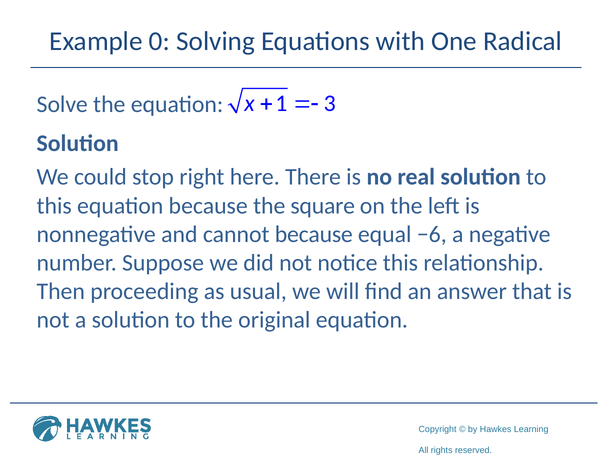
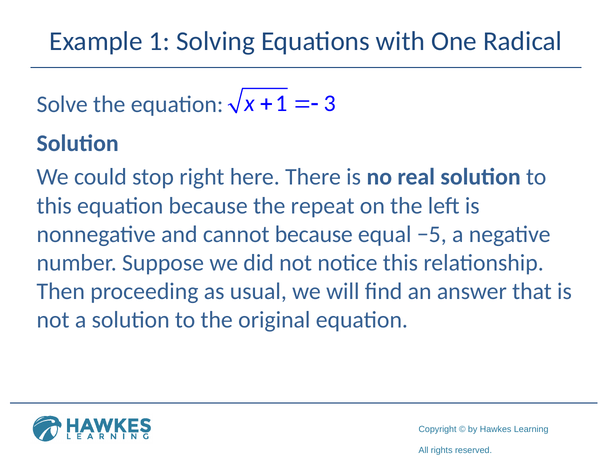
Example 0: 0 -> 1
square: square -> repeat
−6: −6 -> −5
